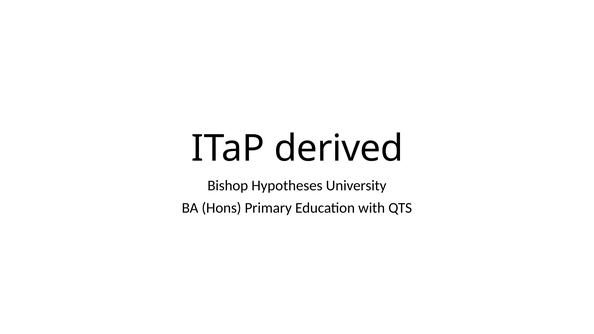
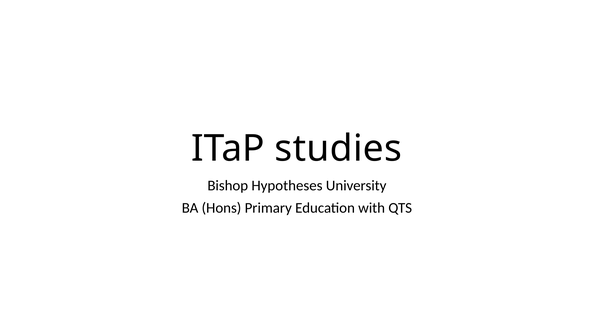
derived: derived -> studies
